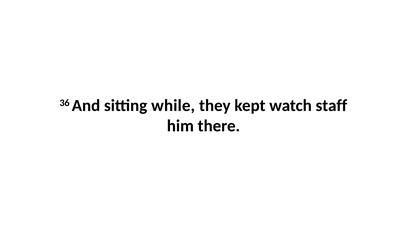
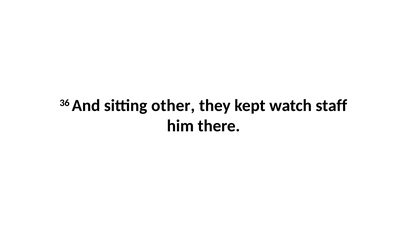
while: while -> other
